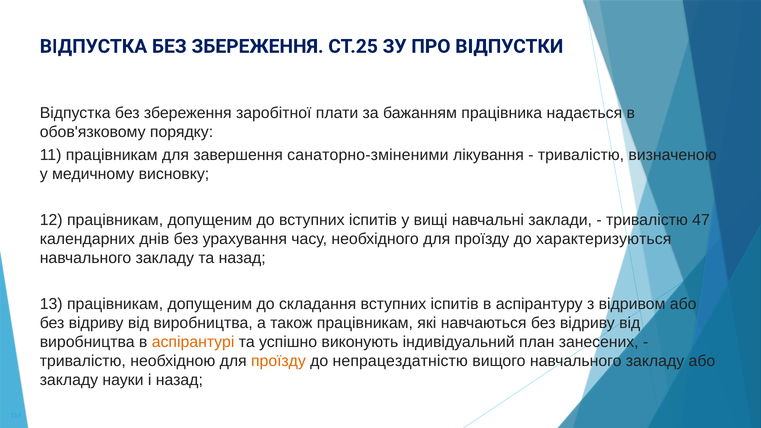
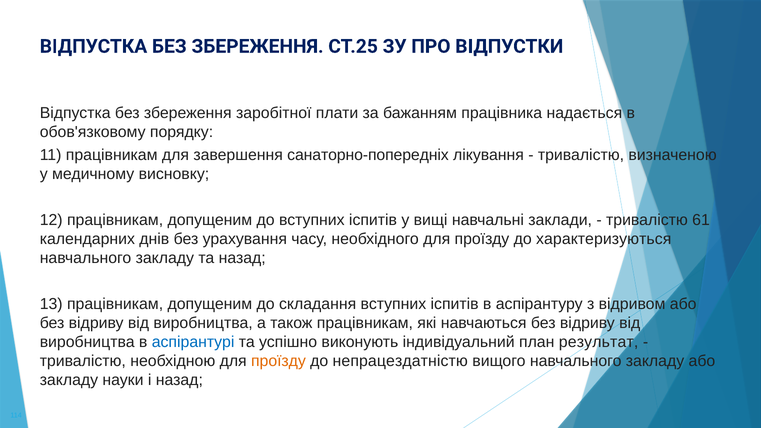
санаторно-зміненими: санаторно-зміненими -> санаторно-попередніх
47: 47 -> 61
аспірантурі colour: orange -> blue
занесених: занесених -> результат
